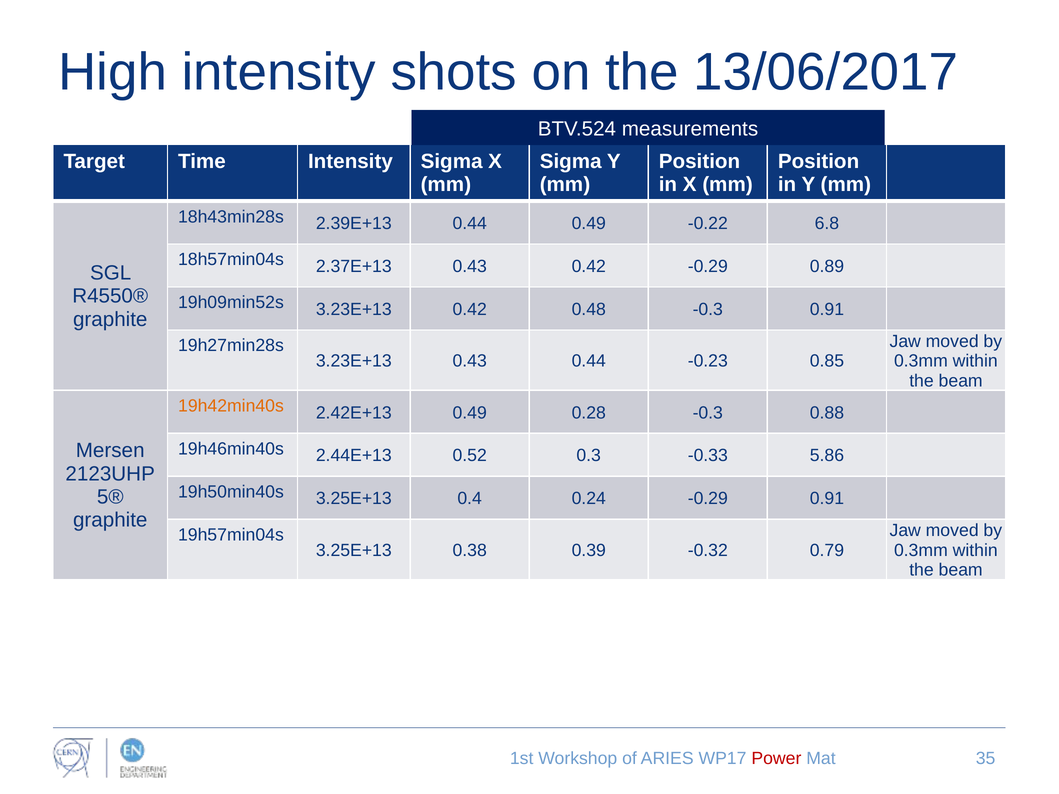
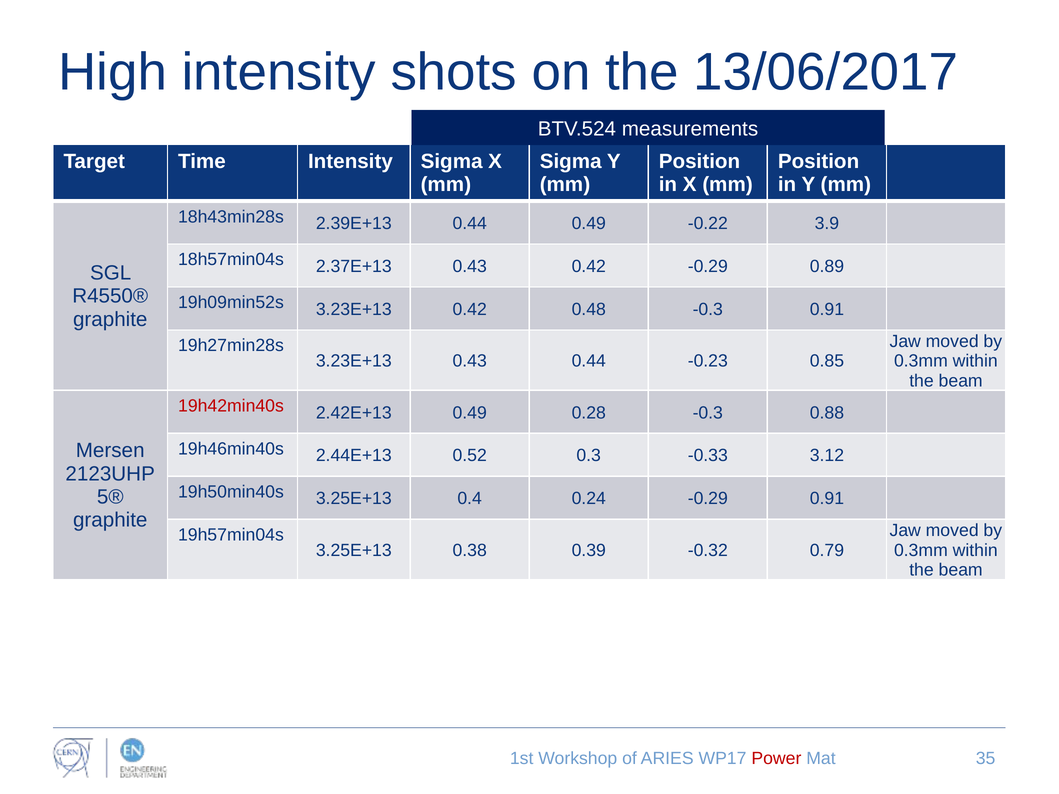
6.8: 6.8 -> 3.9
19h42min40s colour: orange -> red
5.86: 5.86 -> 3.12
